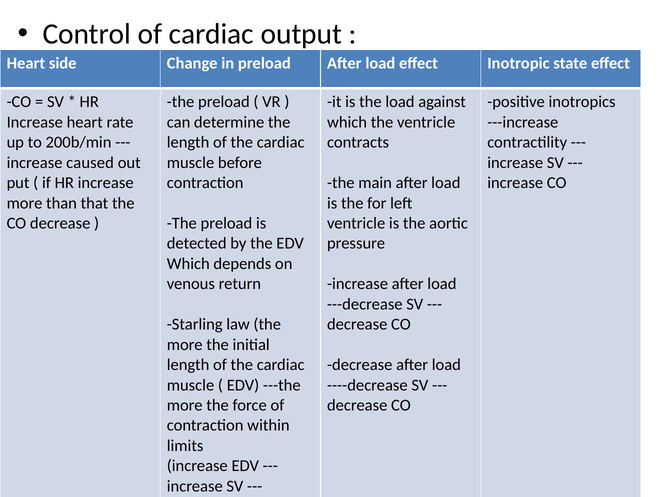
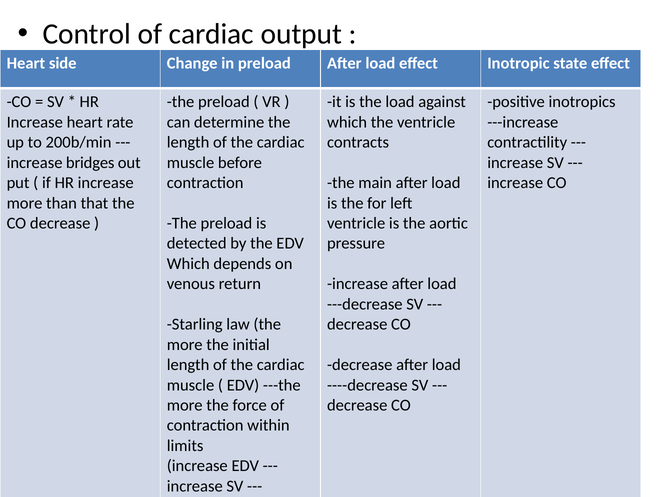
caused: caused -> bridges
